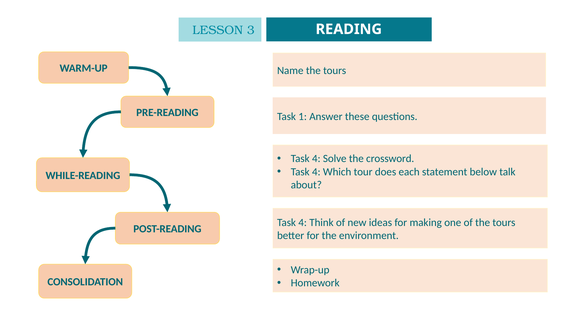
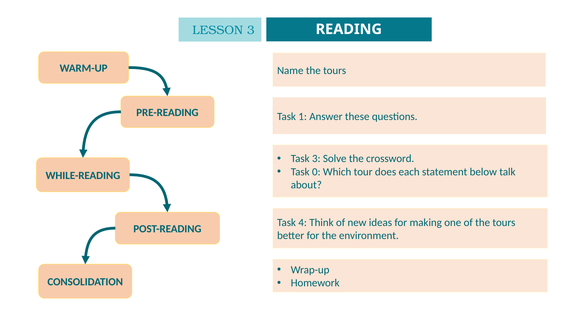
4 at (316, 158): 4 -> 3
4 at (316, 172): 4 -> 0
